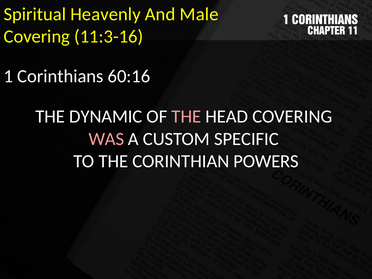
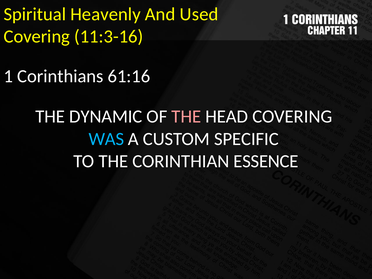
Male: Male -> Used
60:16: 60:16 -> 61:16
WAS colour: pink -> light blue
POWERS: POWERS -> ESSENCE
